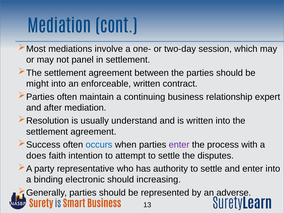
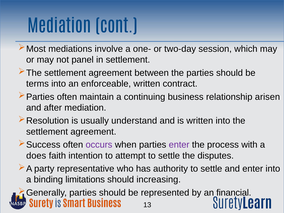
might: might -> terms
expert: expert -> arisen
occurs colour: blue -> purple
electronic: electronic -> limitations
adverse: adverse -> financial
